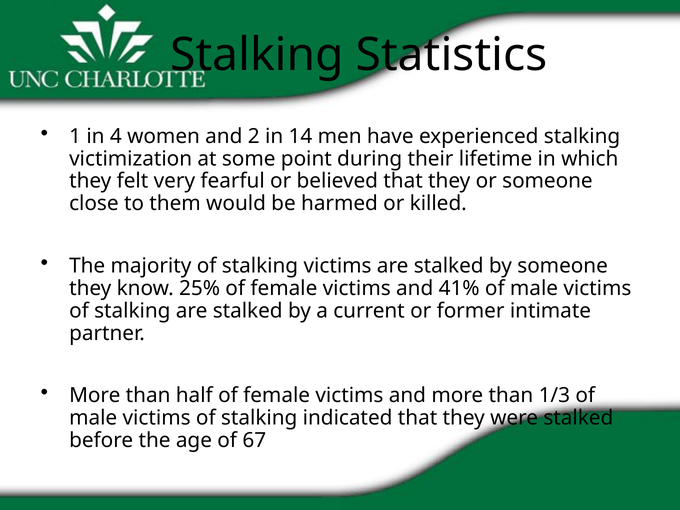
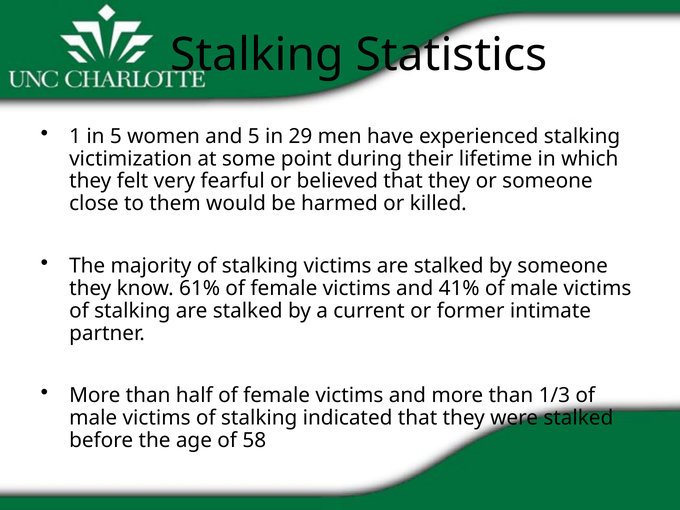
in 4: 4 -> 5
and 2: 2 -> 5
14: 14 -> 29
25%: 25% -> 61%
67: 67 -> 58
